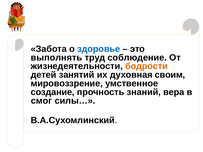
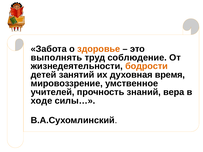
здоровье colour: blue -> orange
своим: своим -> время
создание: создание -> учителей
смог: смог -> ходе
